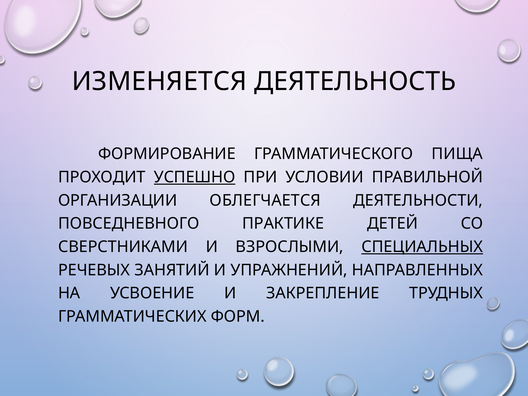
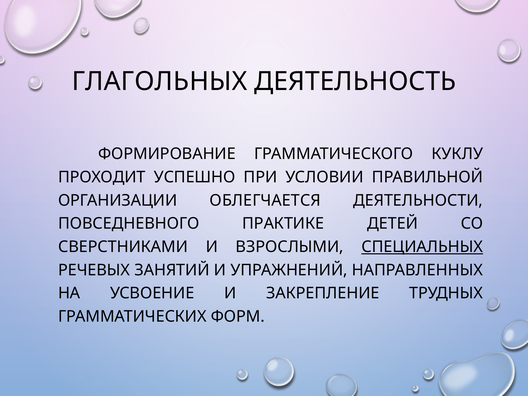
ИЗМЕНЯЕТСЯ: ИЗМЕНЯЕТСЯ -> ГЛАГОЛЬНЫХ
ПИЩА: ПИЩА -> КУКЛУ
УСПЕШНО underline: present -> none
